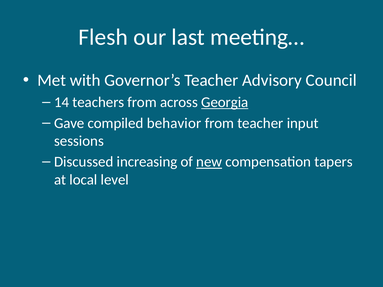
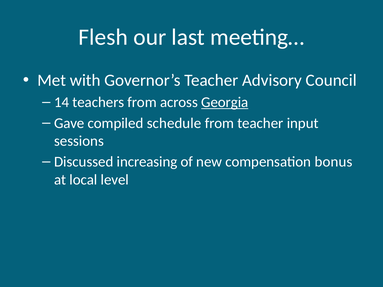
behavior: behavior -> schedule
new underline: present -> none
tapers: tapers -> bonus
